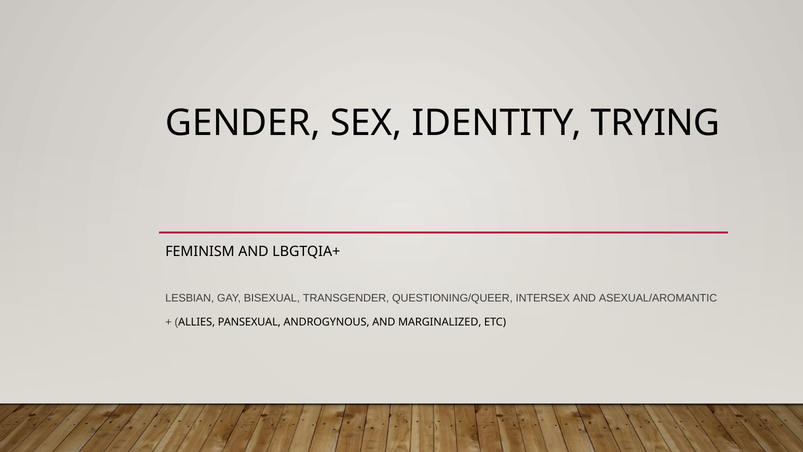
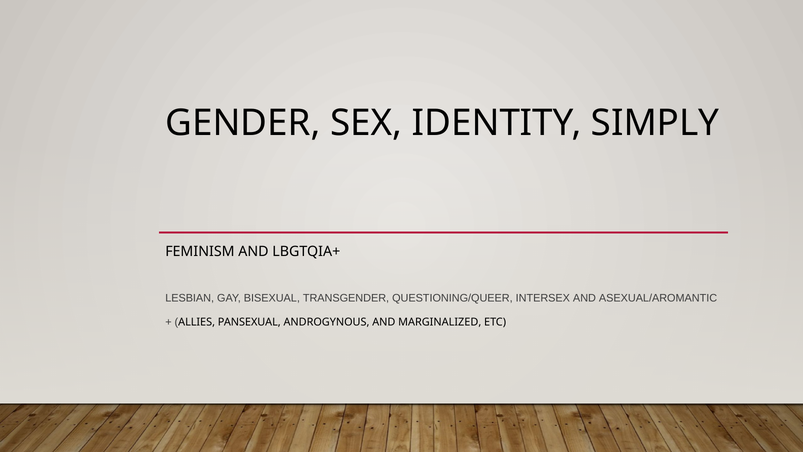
TRYING: TRYING -> SIMPLY
